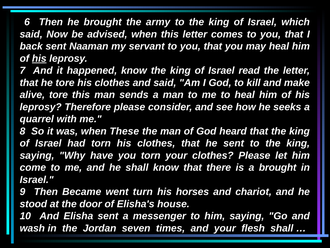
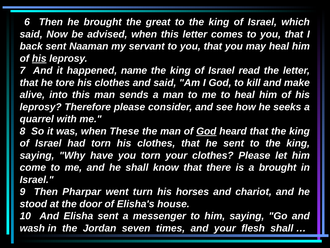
army: army -> great
happened know: know -> name
alive tore: tore -> into
God at (206, 131) underline: none -> present
Became: Became -> Pharpar
